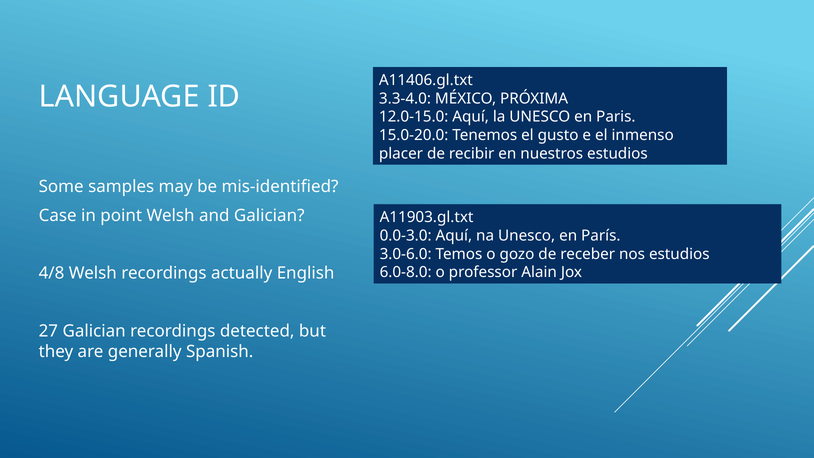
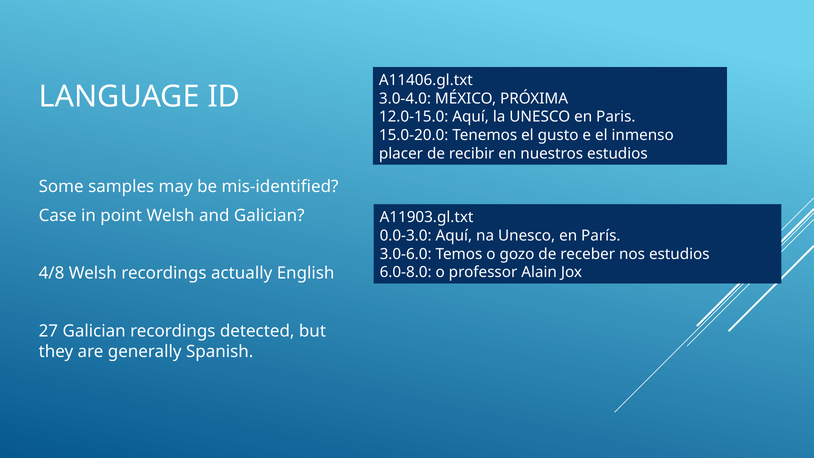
3.3-4.0: 3.3-4.0 -> 3.0-4.0
